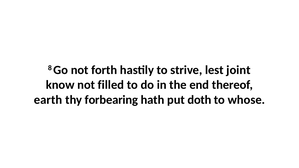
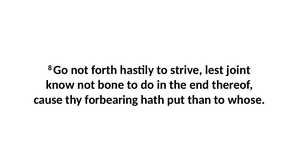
filled: filled -> bone
earth: earth -> cause
doth: doth -> than
